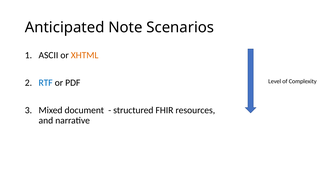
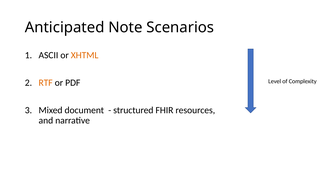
RTF colour: blue -> orange
